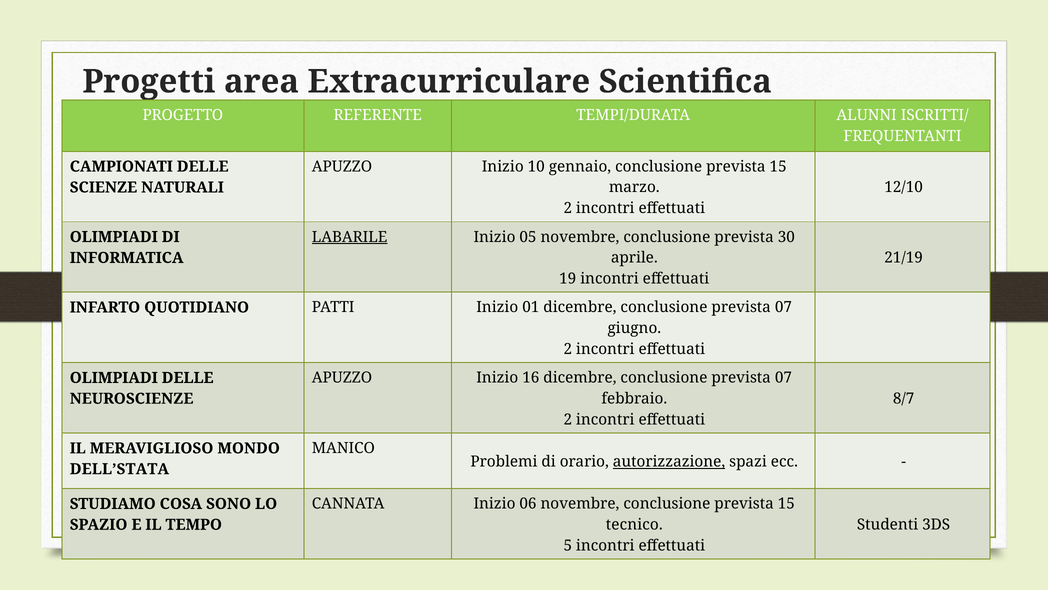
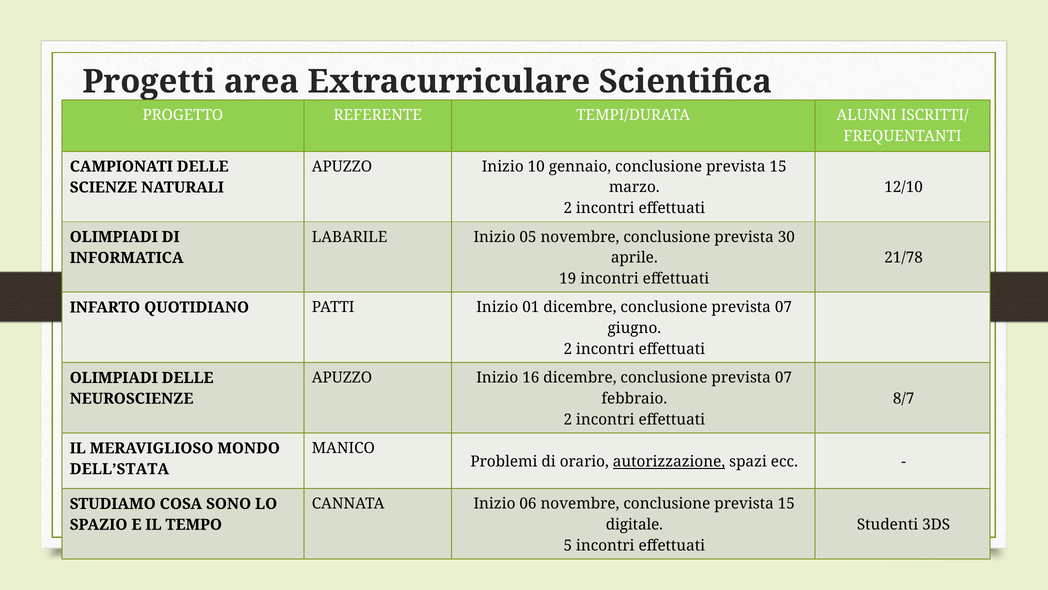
LABARILE underline: present -> none
21/19: 21/19 -> 21/78
tecnico: tecnico -> digitale
